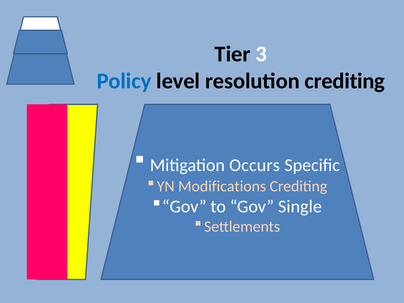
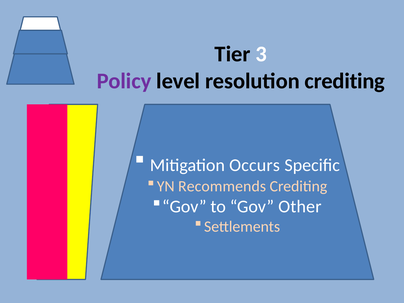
Policy colour: blue -> purple
Modifications: Modifications -> Recommends
Single: Single -> Other
